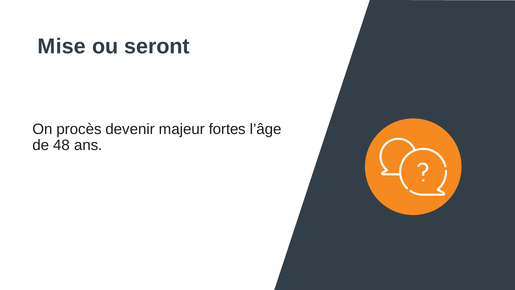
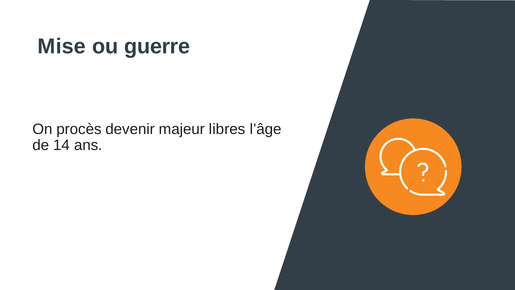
seront: seront -> guerre
fortes: fortes -> libres
48: 48 -> 14
